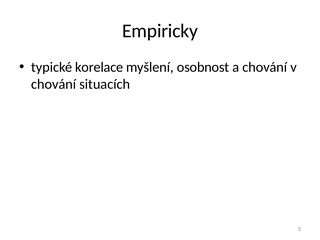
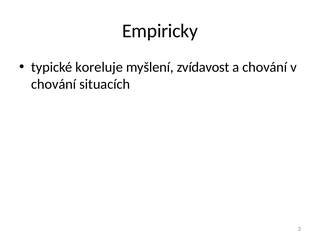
korelace: korelace -> koreluje
osobnost: osobnost -> zvídavost
